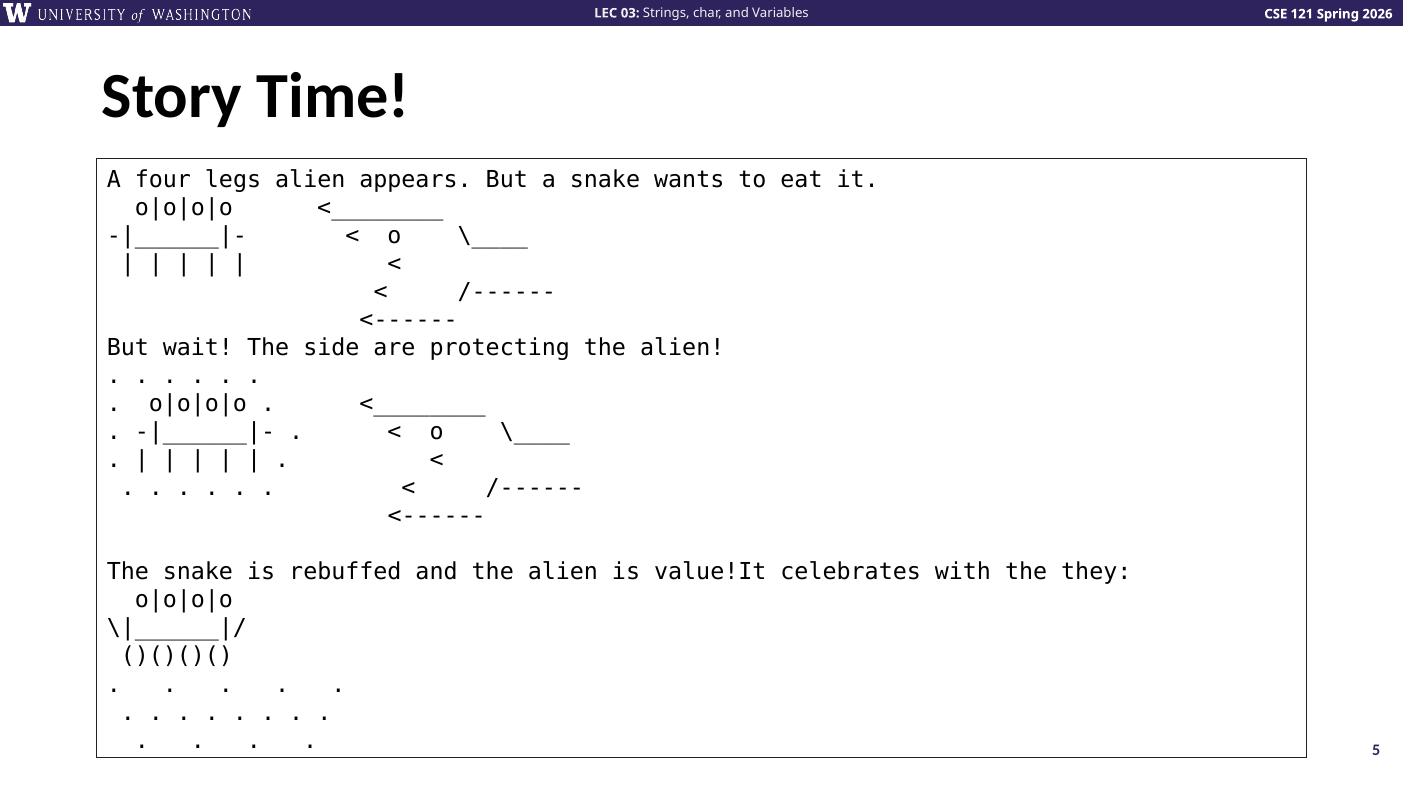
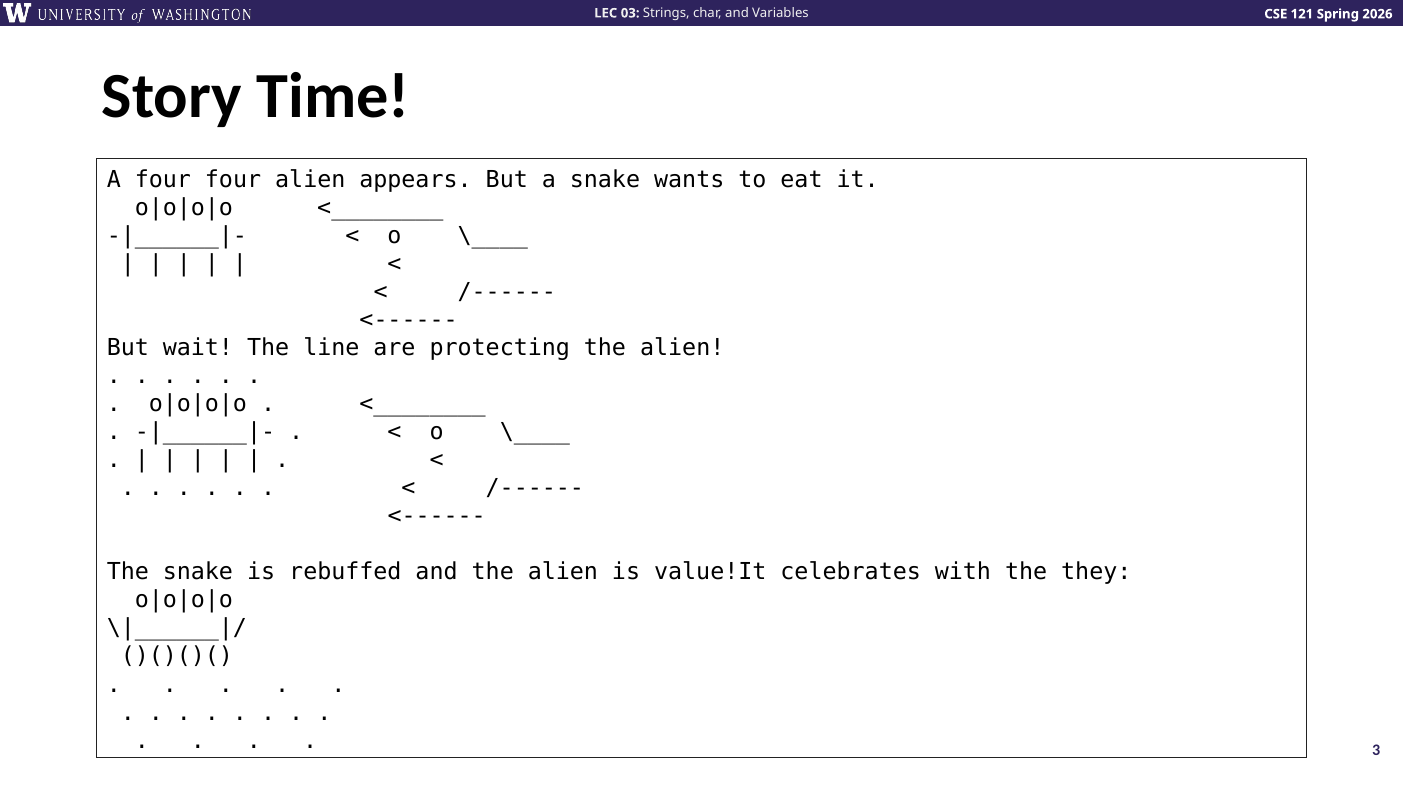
four legs: legs -> four
side: side -> line
5: 5 -> 3
